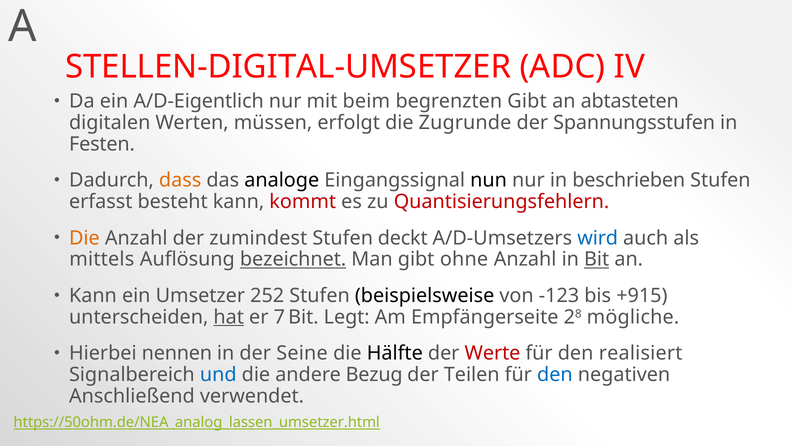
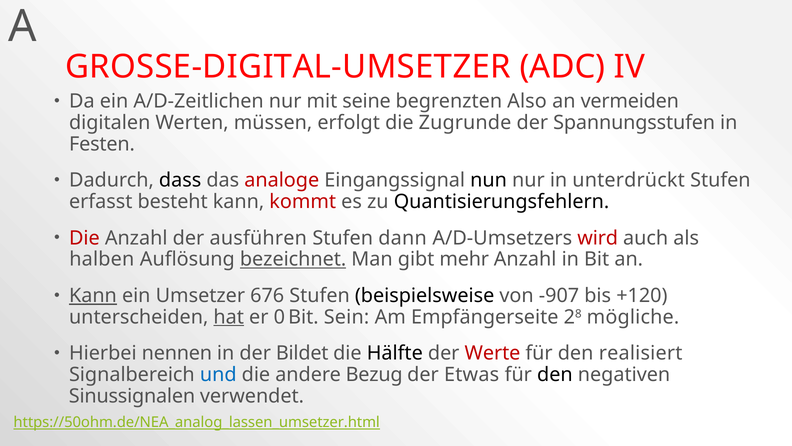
STELLEN-DIGITAL-UMSETZER: STELLEN-DIGITAL-UMSETZER -> GROSSE-DIGITAL-UMSETZER
A/D-Eigentlich: A/D-Eigentlich -> A/D-Zeitlichen
beim: beim -> seine
begrenzten Gibt: Gibt -> Also
abtasteten: abtasteten -> vermeiden
dass colour: orange -> black
analoge colour: black -> red
beschrieben: beschrieben -> unterdrückt
Quantisierungsfehlern colour: red -> black
Die at (84, 238) colour: orange -> red
zumindest: zumindest -> ausführen
deckt: deckt -> dann
wird colour: blue -> red
mittels: mittels -> halben
ohne: ohne -> mehr
Bit at (597, 259) underline: present -> none
Kann at (93, 295) underline: none -> present
252: 252 -> 676
-123: -123 -> -907
+915: +915 -> +120
7: 7 -> 0
Legt: Legt -> Sein
Seine: Seine -> Bildet
Teilen: Teilen -> Etwas
den at (555, 374) colour: blue -> black
Anschließend: Anschließend -> Sinussignalen
